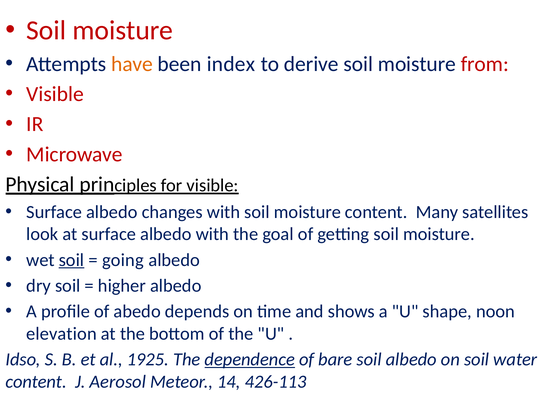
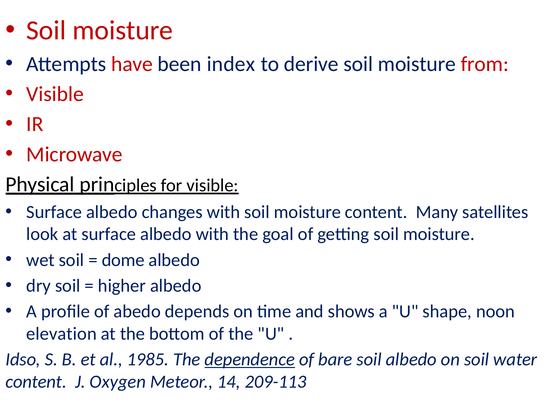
have colour: orange -> red
soil at (71, 260) underline: present -> none
going: going -> dome
1925: 1925 -> 1985
Aerosol: Aerosol -> Oxygen
426-113: 426-113 -> 209-113
